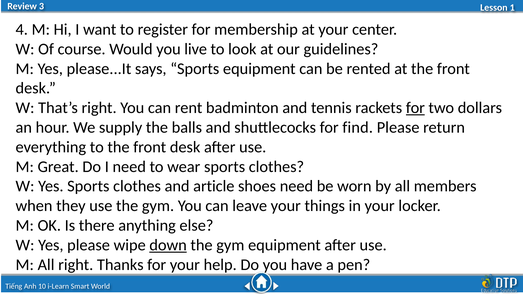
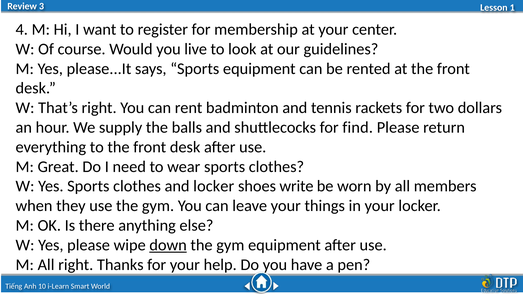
for at (415, 108) underline: present -> none
and article: article -> locker
shoes need: need -> write
